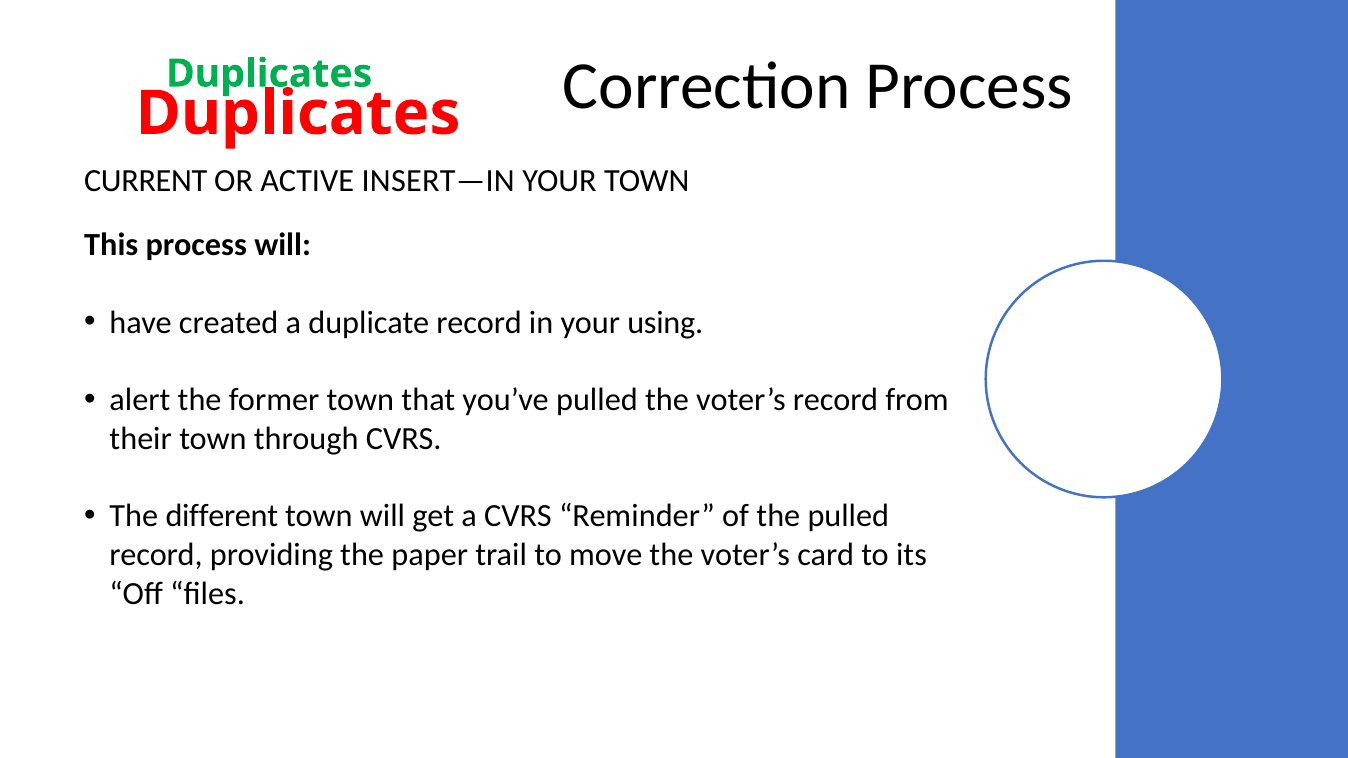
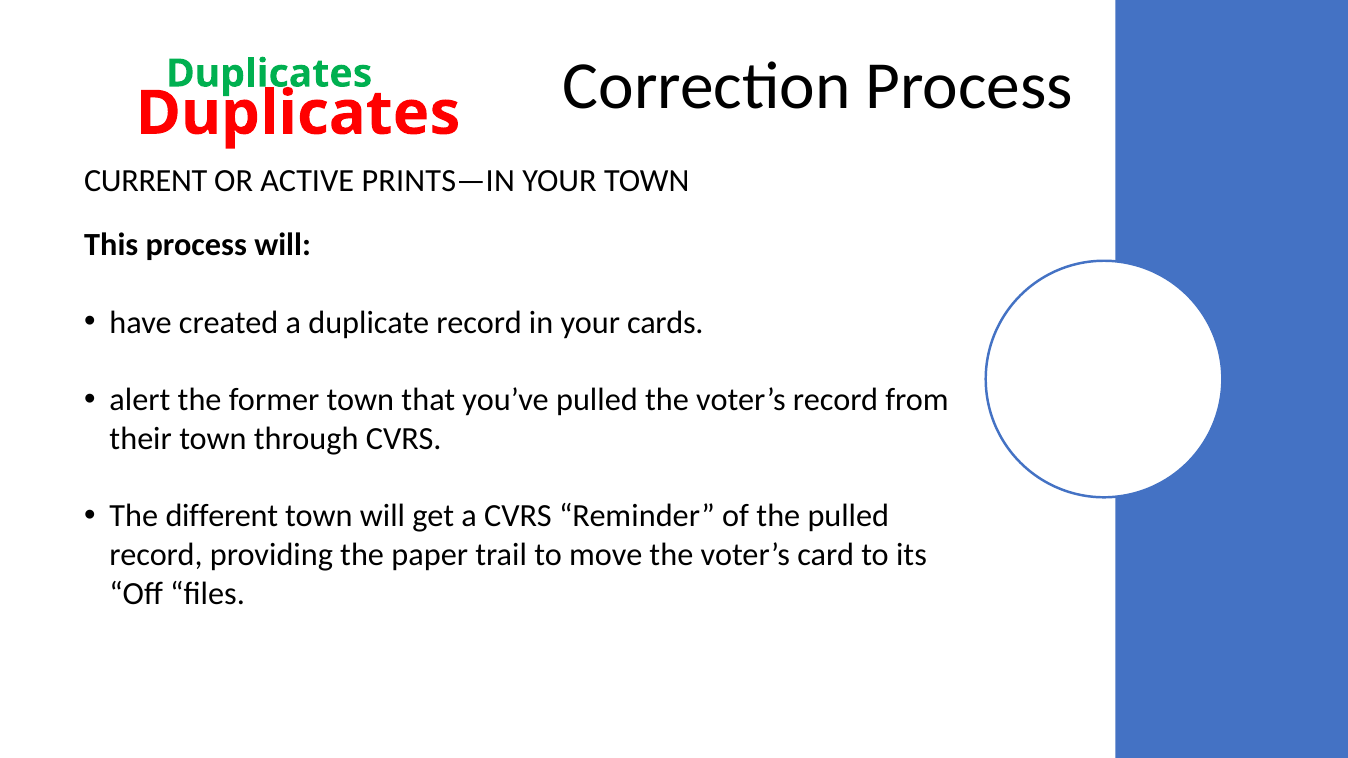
INSERT—IN: INSERT—IN -> PRINTS—IN
using: using -> cards
